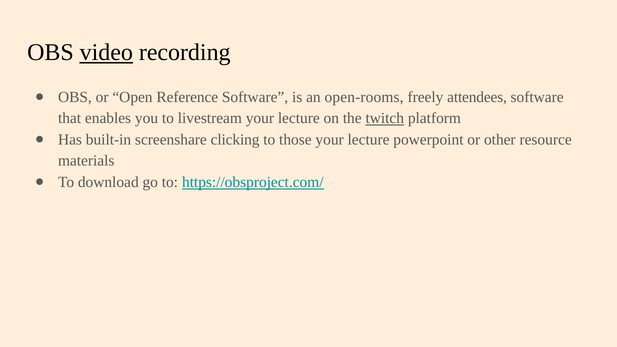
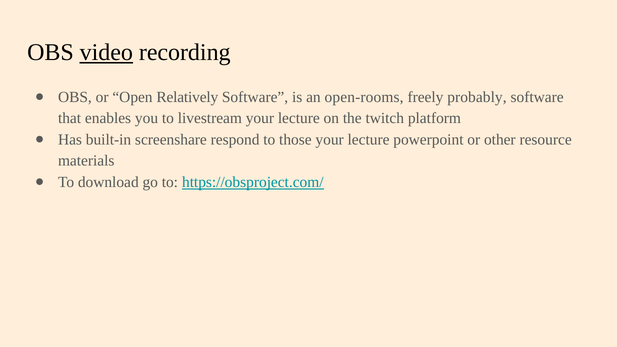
Reference: Reference -> Relatively
attendees: attendees -> probably
twitch underline: present -> none
clicking: clicking -> respond
